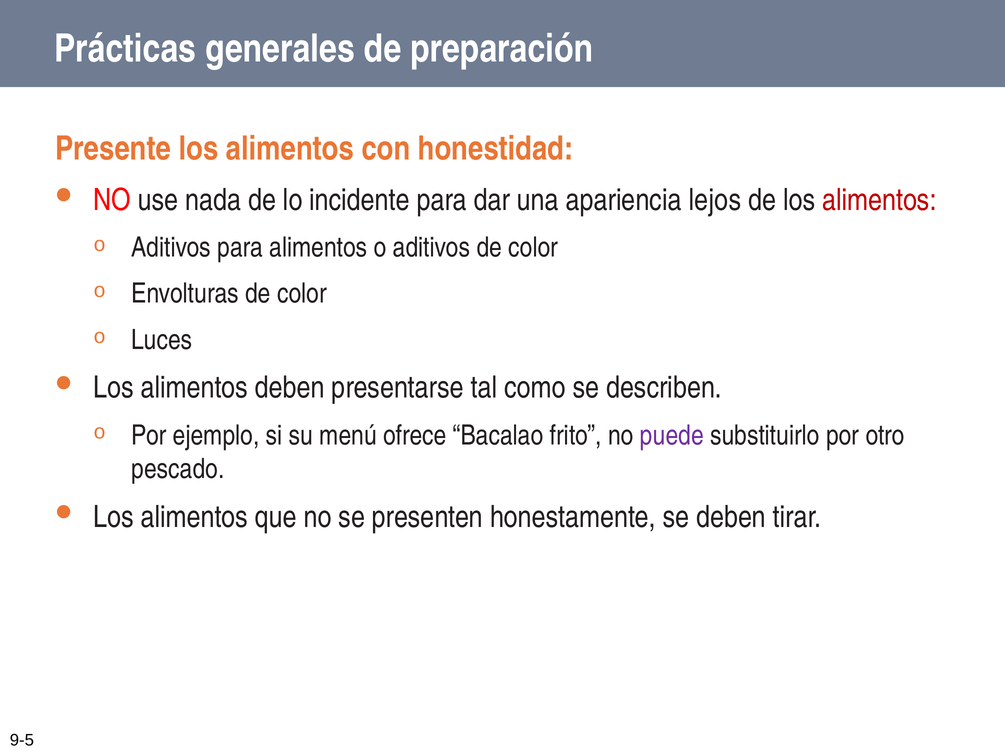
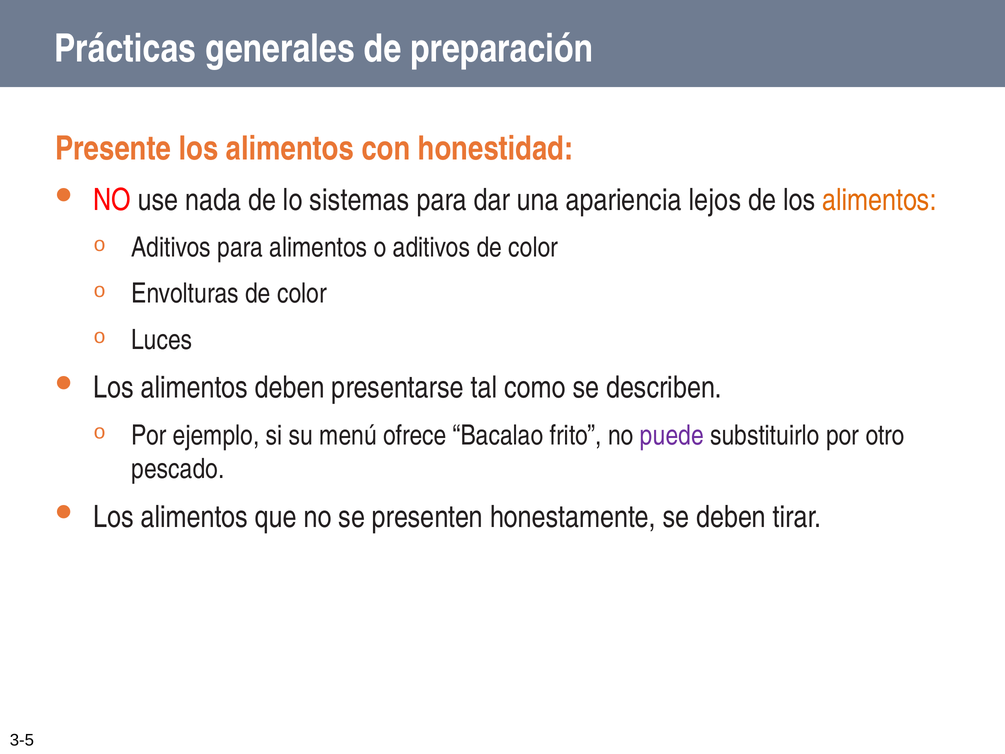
incidente: incidente -> sistemas
alimentos at (879, 200) colour: red -> orange
9-5: 9-5 -> 3-5
